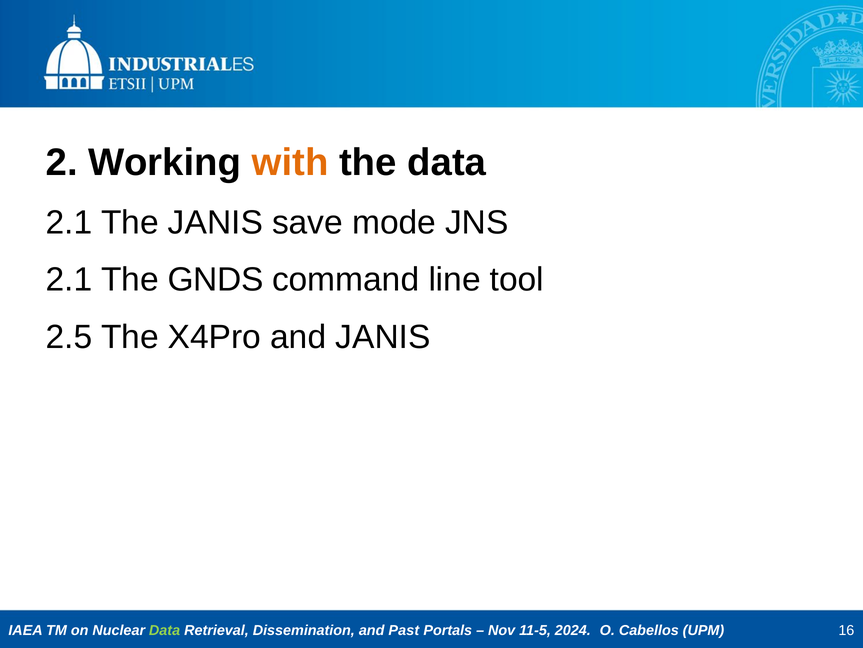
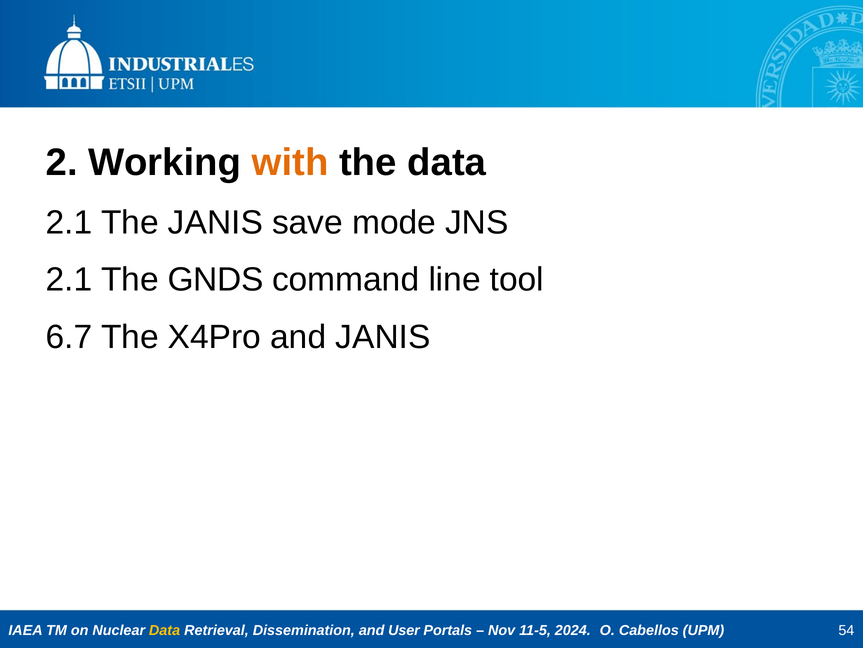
2.5: 2.5 -> 6.7
Data at (165, 630) colour: light green -> yellow
Past: Past -> User
16: 16 -> 54
